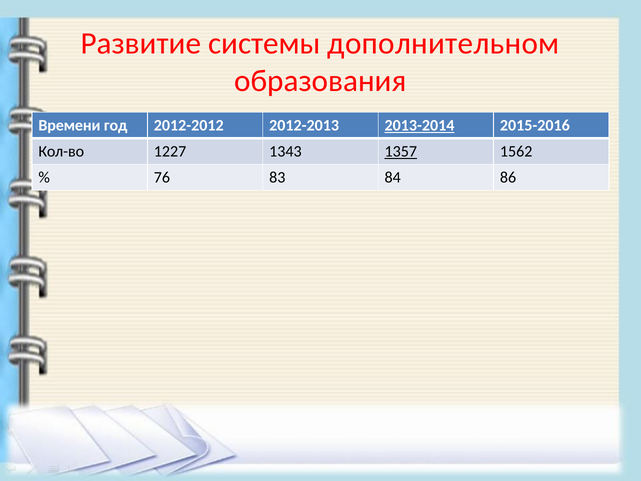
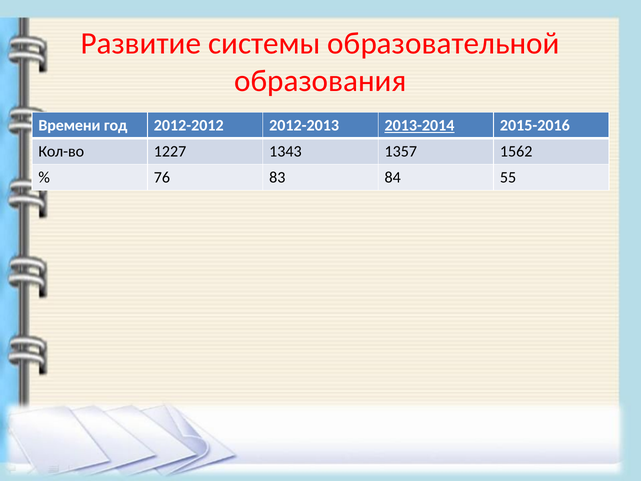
дополнительном: дополнительном -> образовательной
1357 underline: present -> none
86: 86 -> 55
